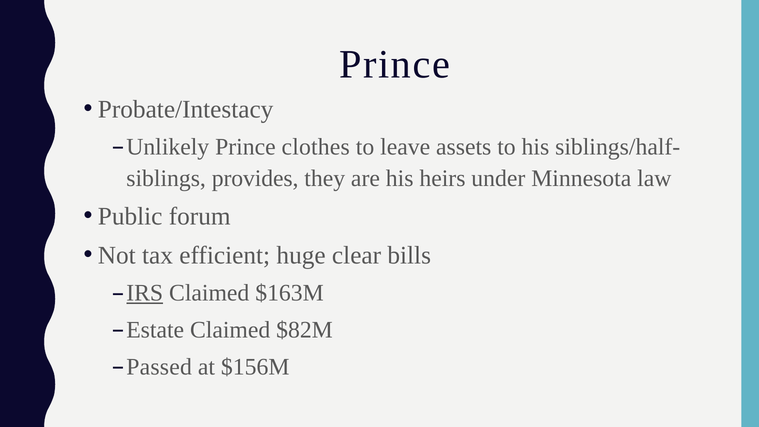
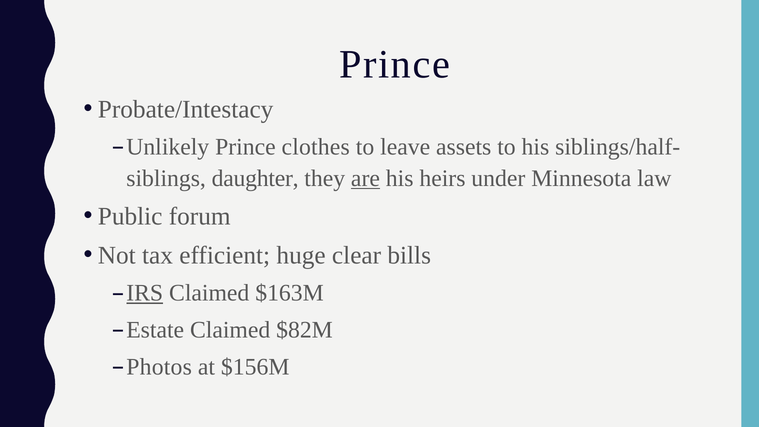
provides: provides -> daughter
are underline: none -> present
Passed: Passed -> Photos
